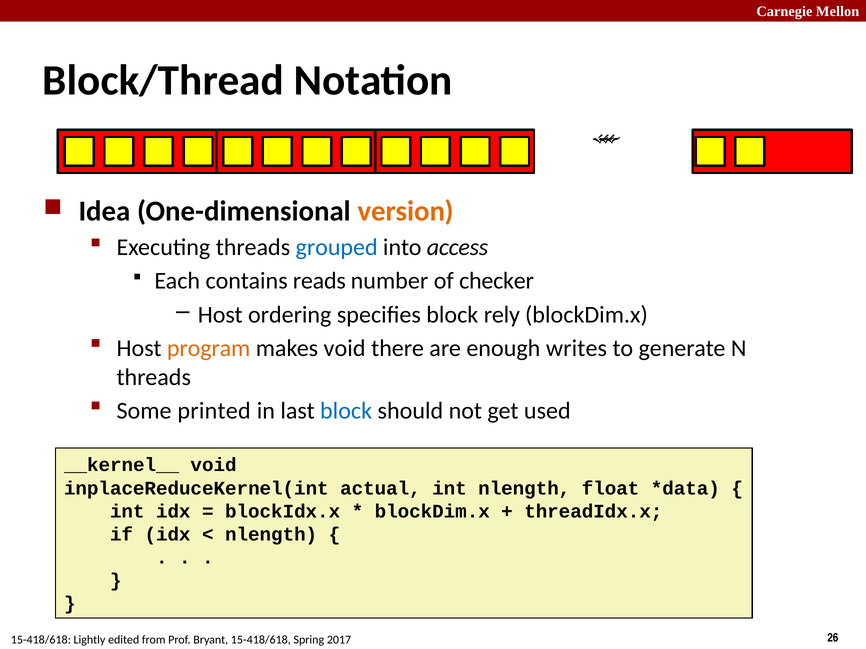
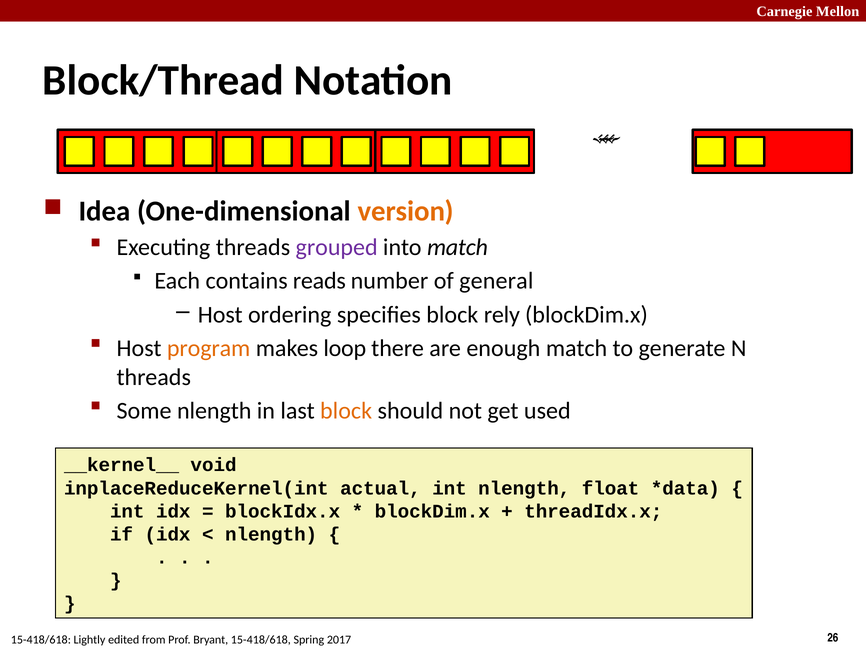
grouped colour: blue -> purple
into access: access -> match
checker: checker -> general
makes void: void -> loop
enough writes: writes -> match
Some printed: printed -> nlength
block at (346, 411) colour: blue -> orange
